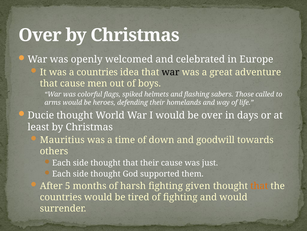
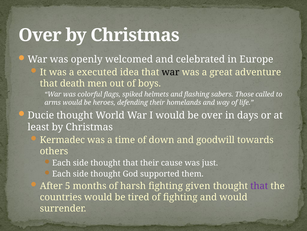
a countries: countries -> executed
that cause: cause -> death
Mauritius: Mauritius -> Kermadec
that at (259, 185) colour: orange -> purple
